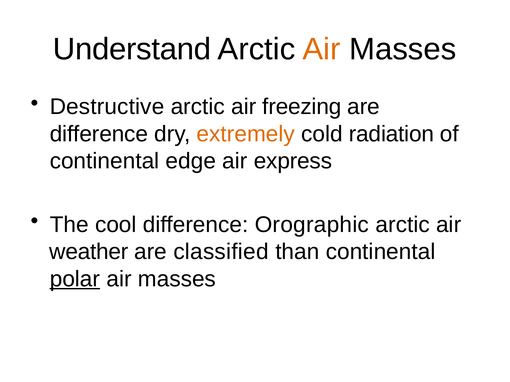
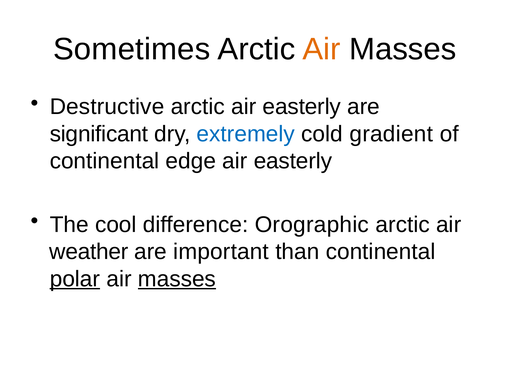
Understand: Understand -> Sometimes
arctic air freezing: freezing -> easterly
difference at (99, 134): difference -> significant
extremely colour: orange -> blue
radiation: radiation -> gradient
express at (293, 161): express -> easterly
classified: classified -> important
masses at (177, 279) underline: none -> present
